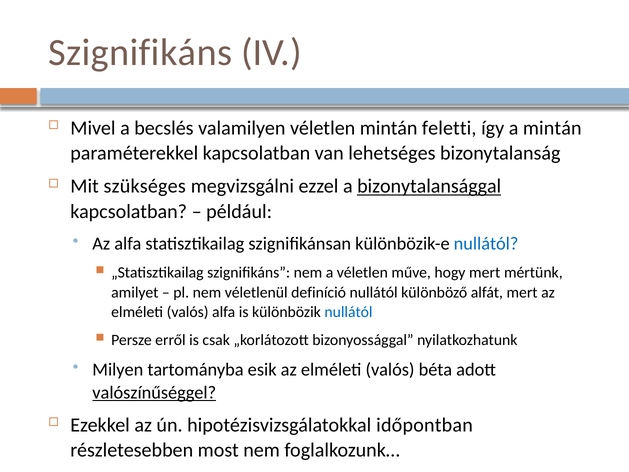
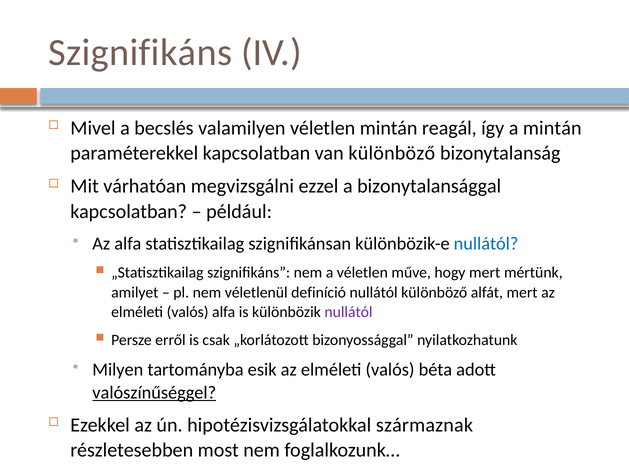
feletti: feletti -> reagál
van lehetséges: lehetséges -> különböző
szükséges: szükséges -> várhatóan
bizonytalansággal underline: present -> none
nullától at (349, 312) colour: blue -> purple
időpontban: időpontban -> származnak
